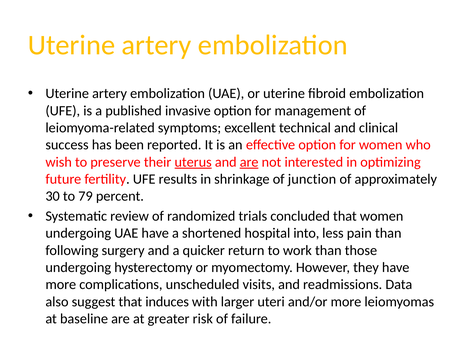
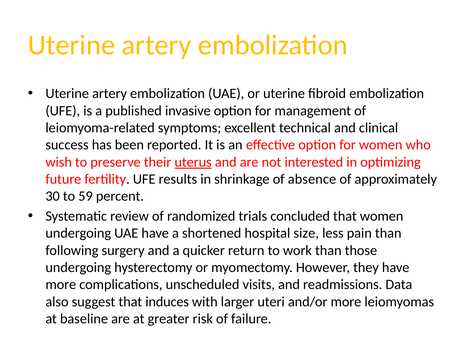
are at (249, 162) underline: present -> none
junction: junction -> absence
79: 79 -> 59
into: into -> size
